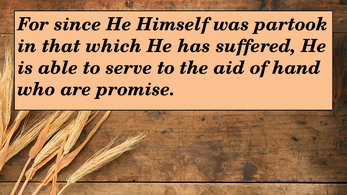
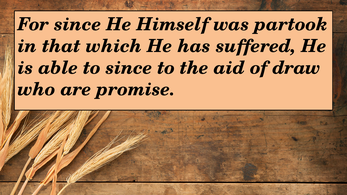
to serve: serve -> since
hand: hand -> draw
